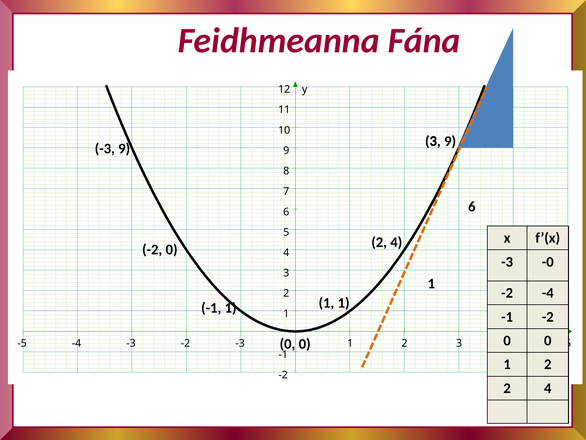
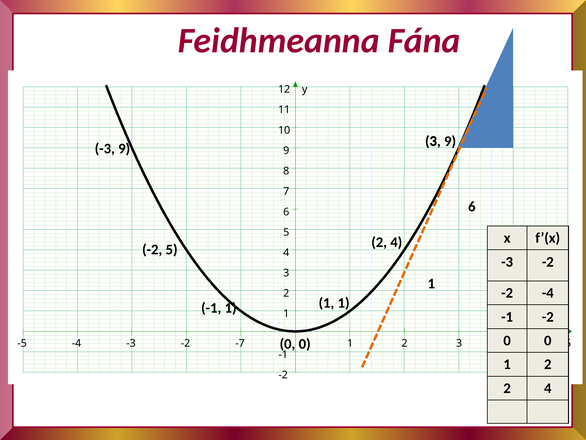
0 at (172, 249): 0 -> 5
-0 at (548, 262): -0 -> -2
-2 -3: -3 -> -7
